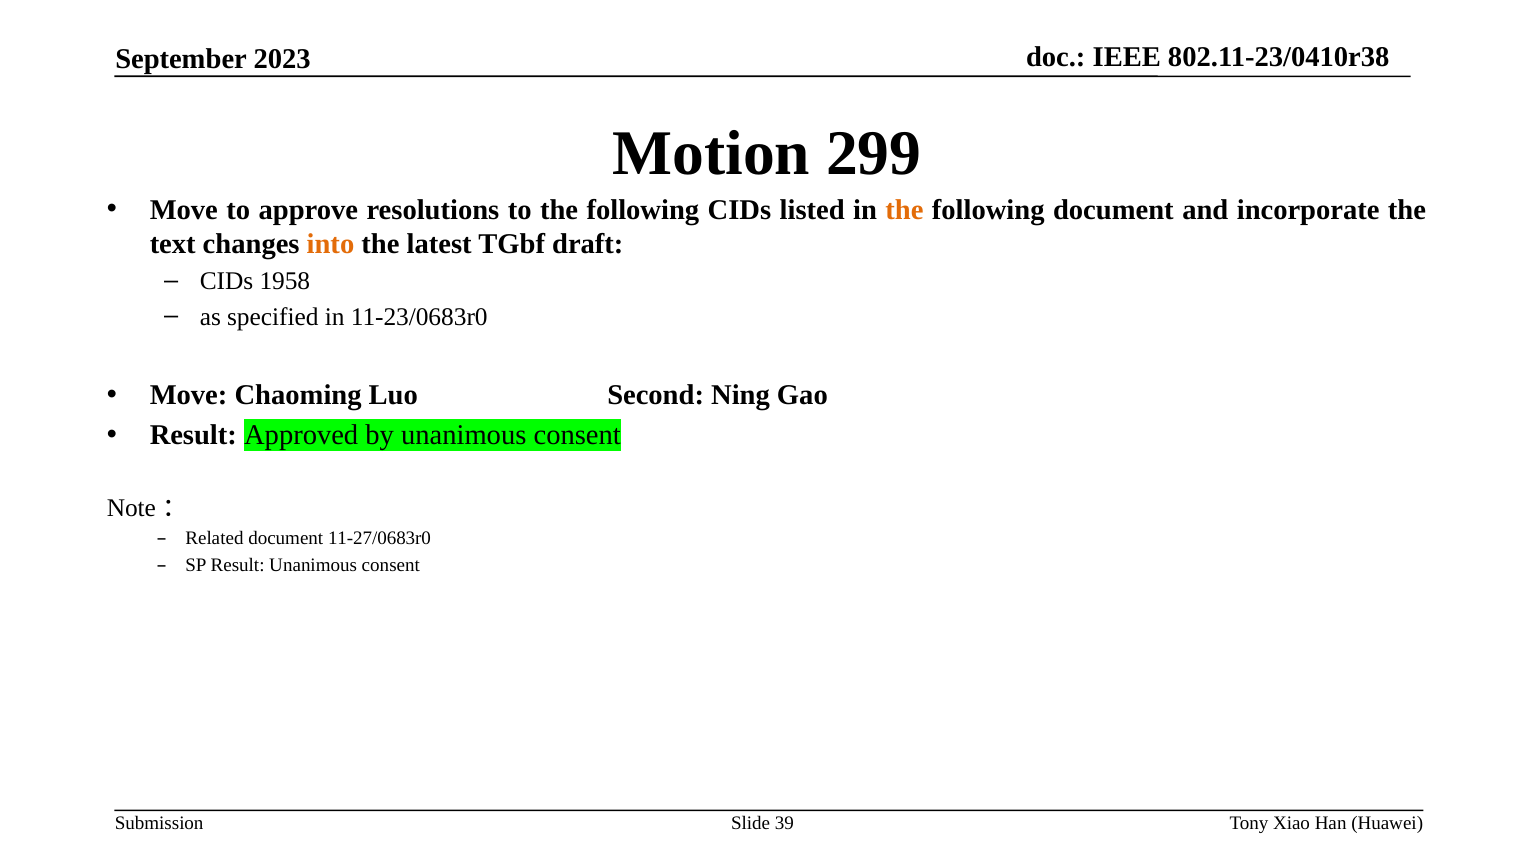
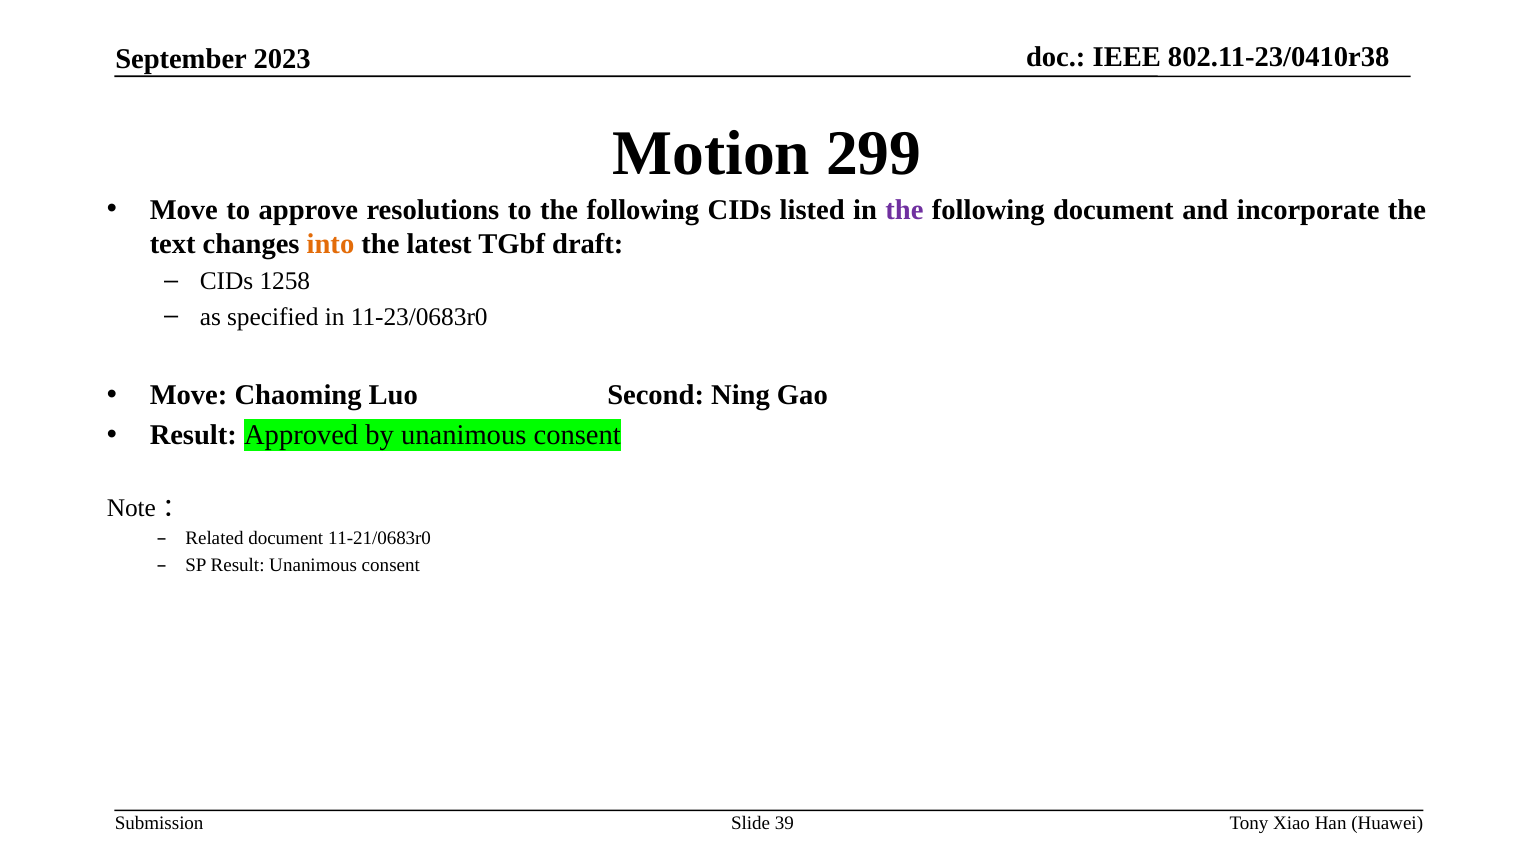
the at (904, 210) colour: orange -> purple
1958: 1958 -> 1258
11-27/0683r0: 11-27/0683r0 -> 11-21/0683r0
